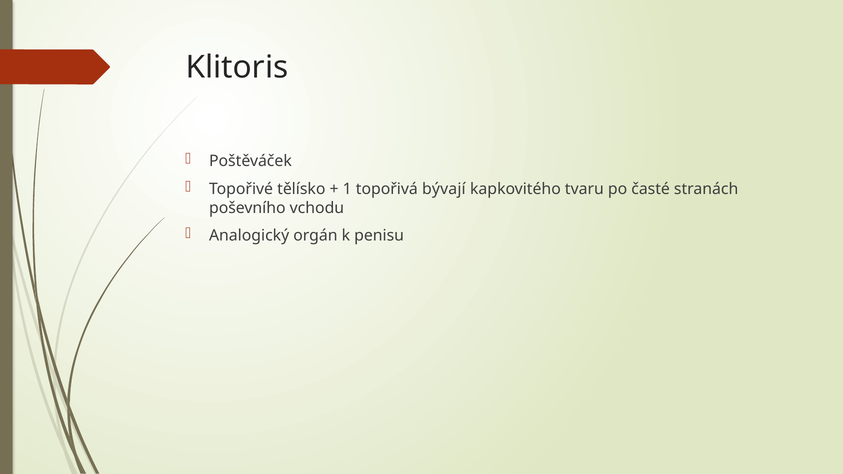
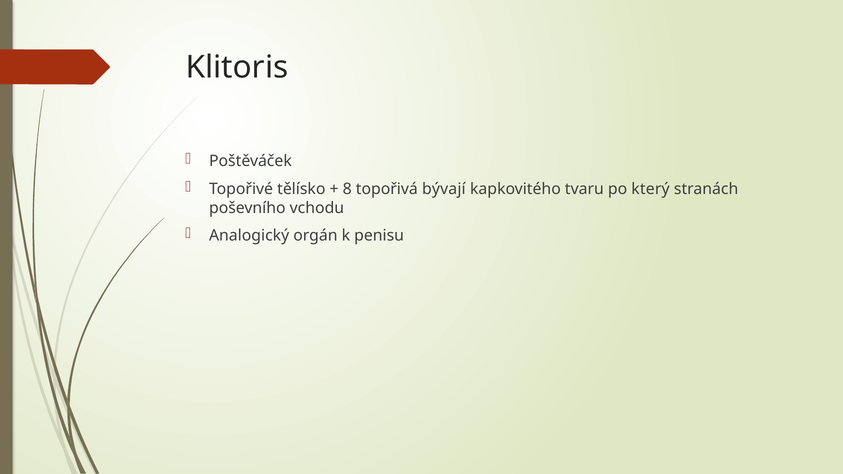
1: 1 -> 8
časté: časté -> který
